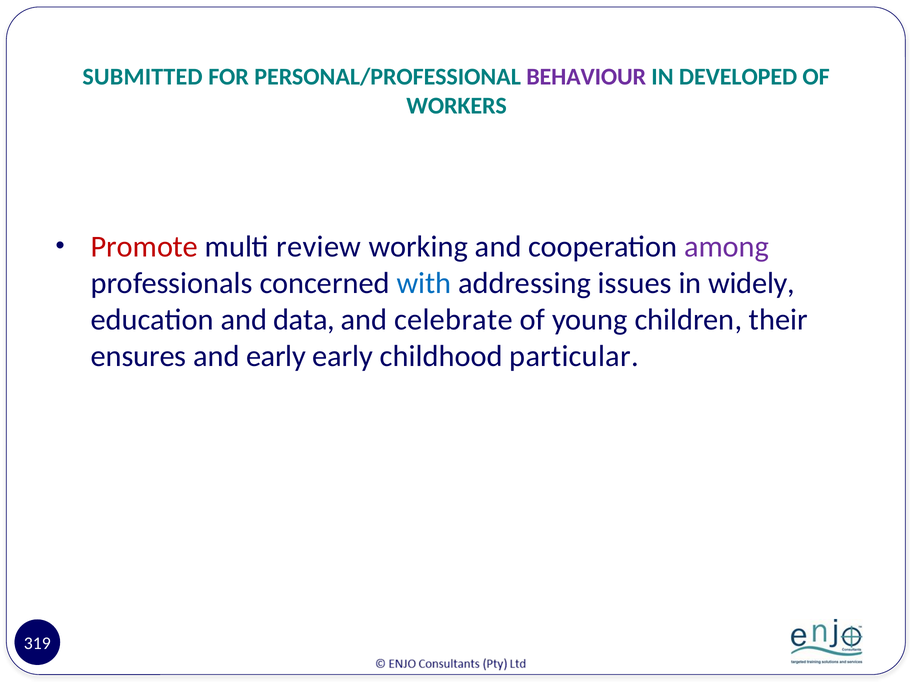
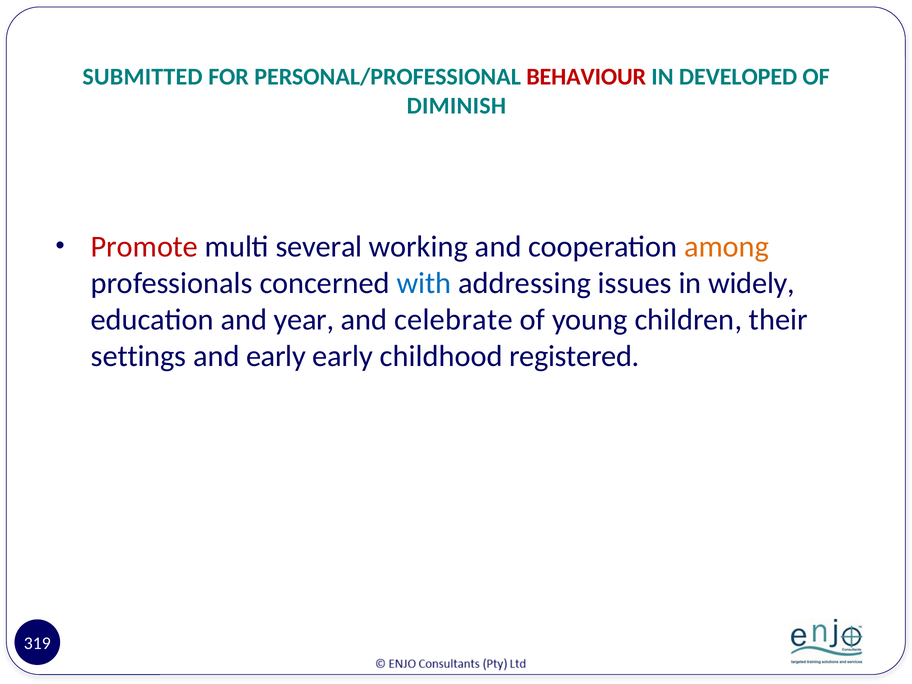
BEHAVIOUR colour: purple -> red
WORKERS: WORKERS -> DIMINISH
review: review -> several
among colour: purple -> orange
data: data -> year
ensures: ensures -> settings
particular: particular -> registered
